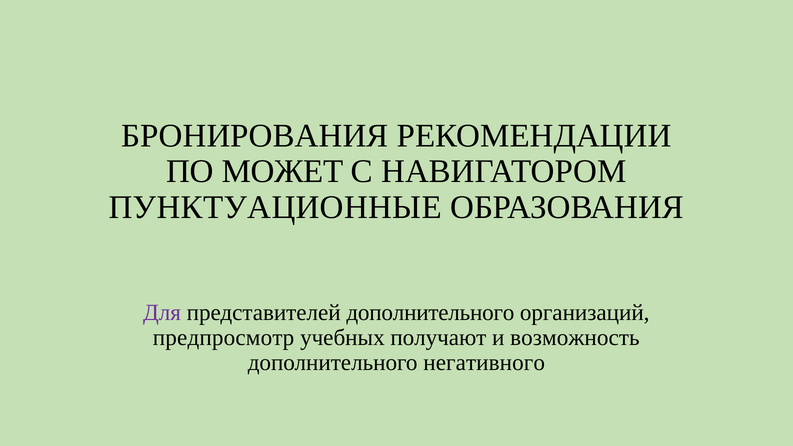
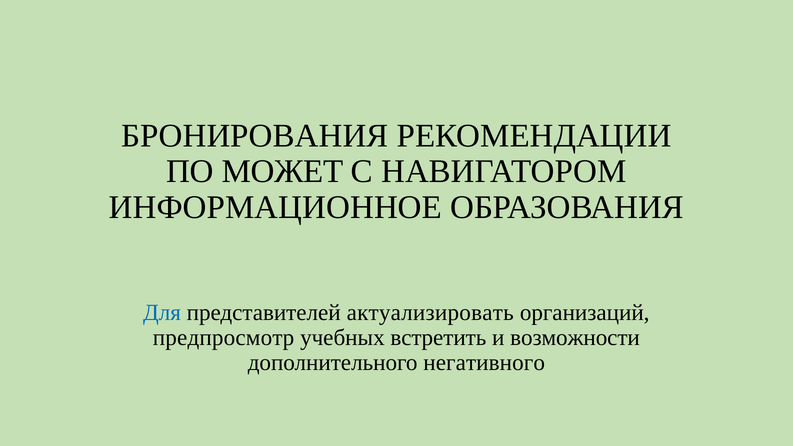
ПУНКТУАЦИОННЫЕ: ПУНКТУАЦИОННЫЕ -> ИНФОРМАЦИОННОЕ
Для colour: purple -> blue
представителей дополнительного: дополнительного -> актуализировать
получают: получают -> встретить
возможность: возможность -> возможности
